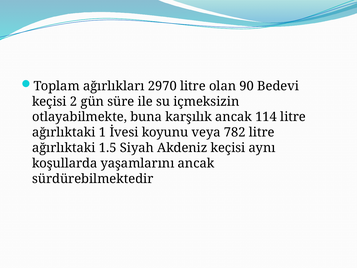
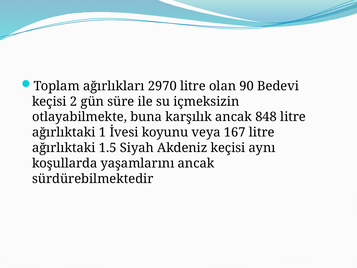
114: 114 -> 848
782: 782 -> 167
